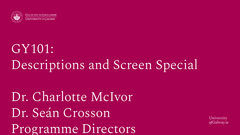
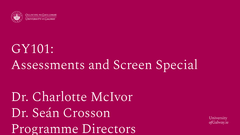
Descriptions: Descriptions -> Assessments
